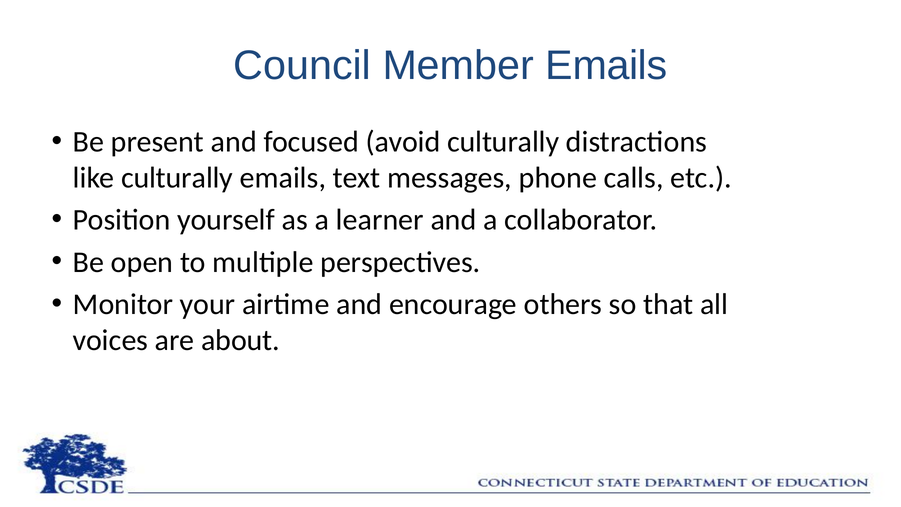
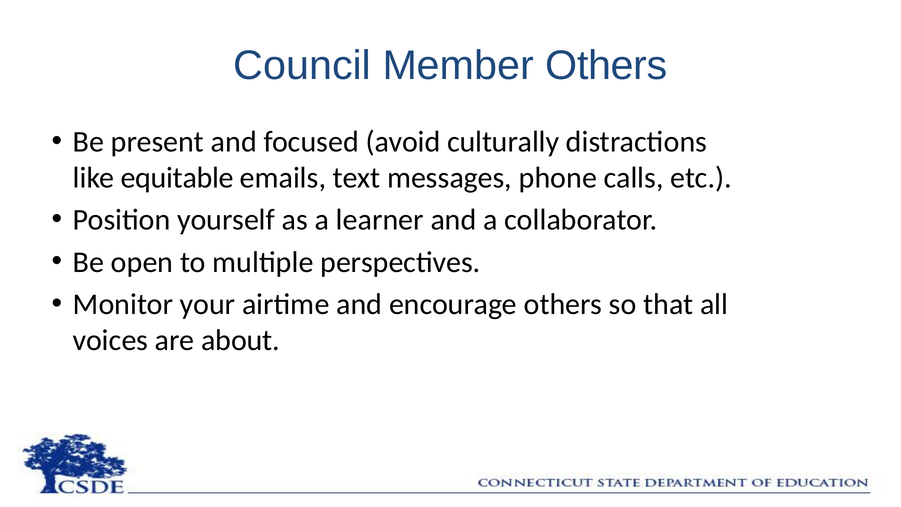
Member Emails: Emails -> Others
like culturally: culturally -> equitable
